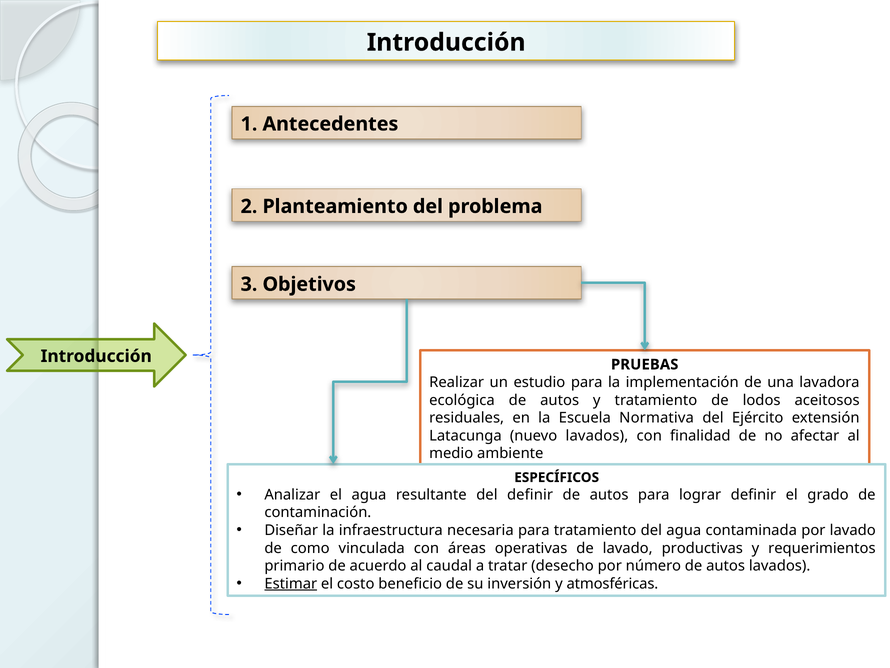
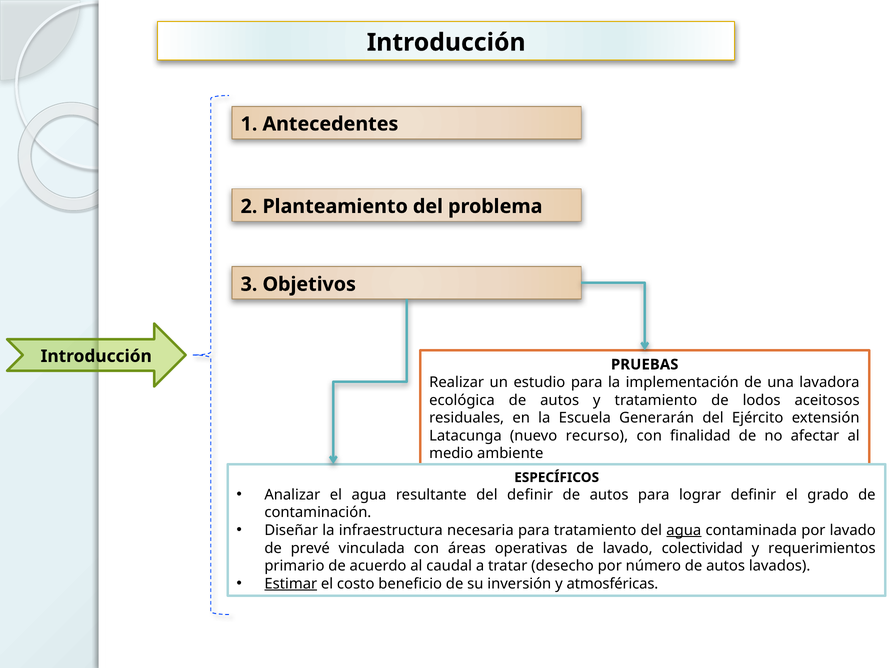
Normativa: Normativa -> Generarán
nuevo lavados: lavados -> recurso
agua at (684, 530) underline: none -> present
como: como -> prevé
productivas: productivas -> colectividad
